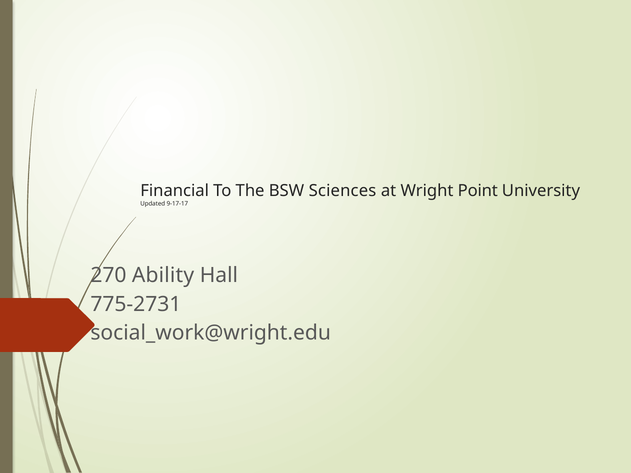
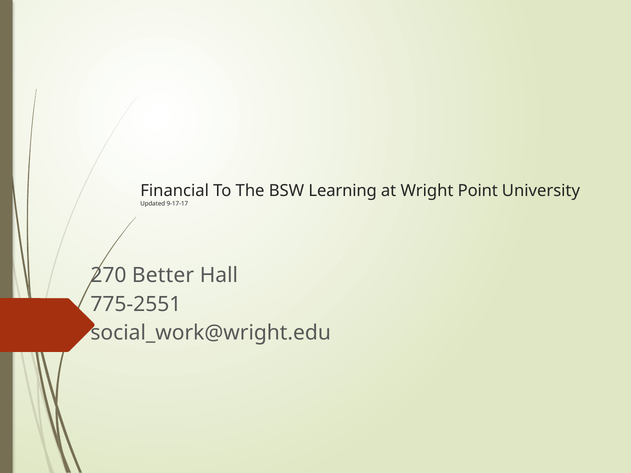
Sciences: Sciences -> Learning
Ability: Ability -> Better
775-2731: 775-2731 -> 775-2551
